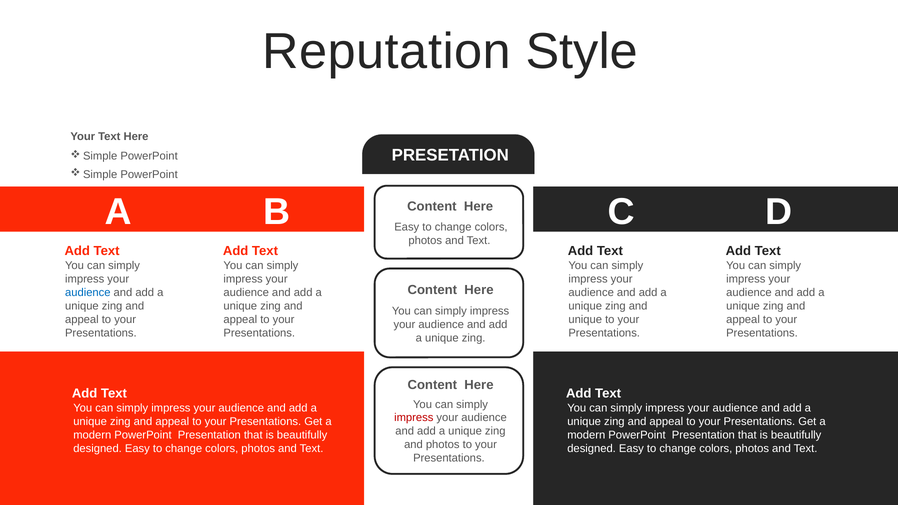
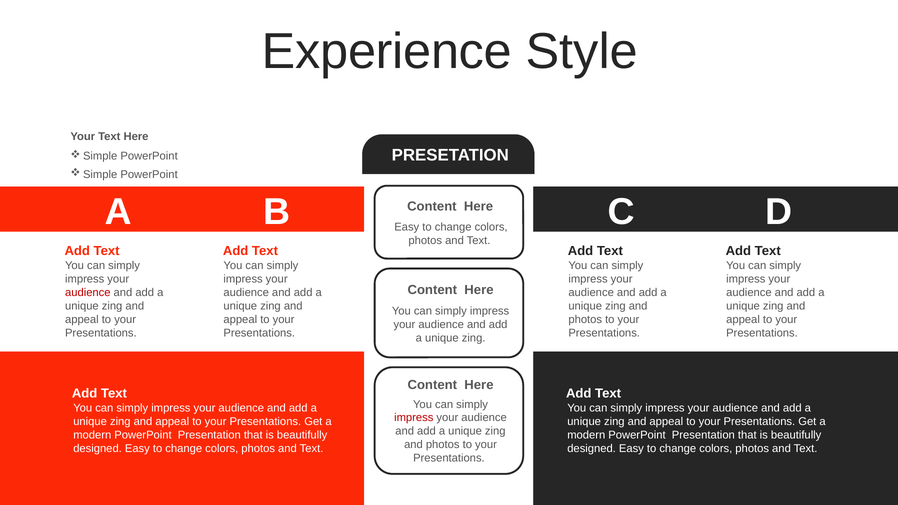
Reputation: Reputation -> Experience
audience at (88, 293) colour: blue -> red
unique at (585, 320): unique -> photos
